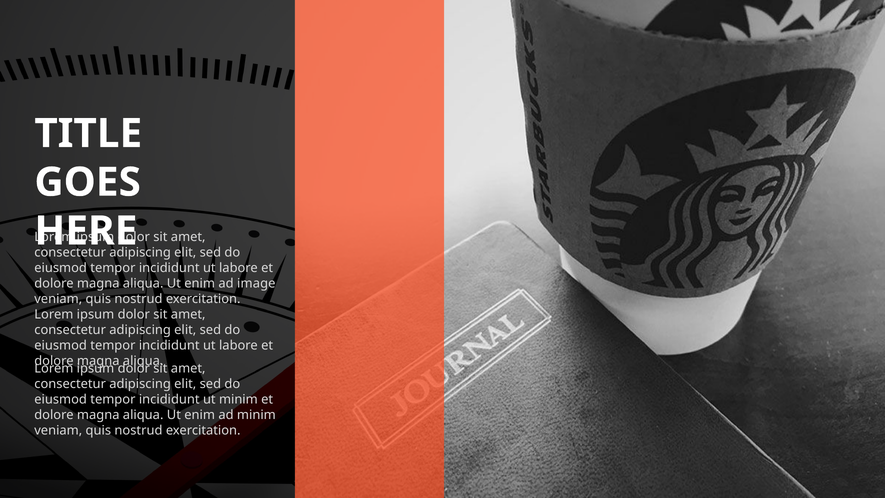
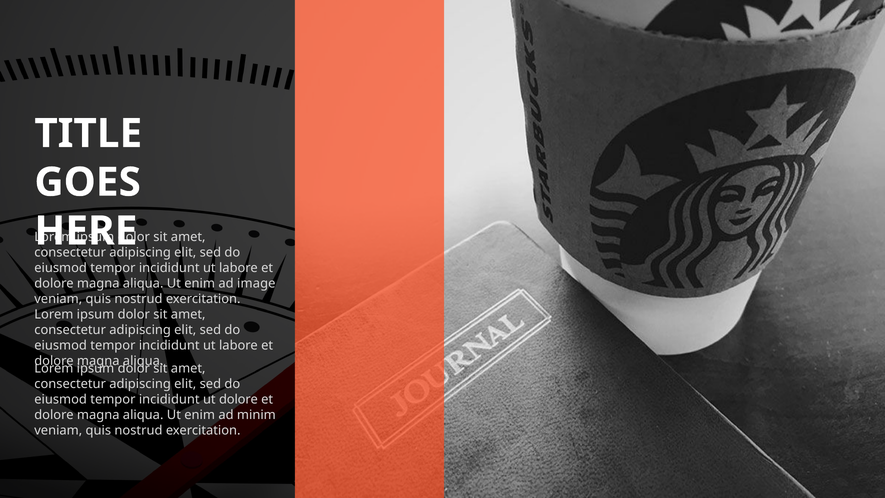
ut minim: minim -> dolore
